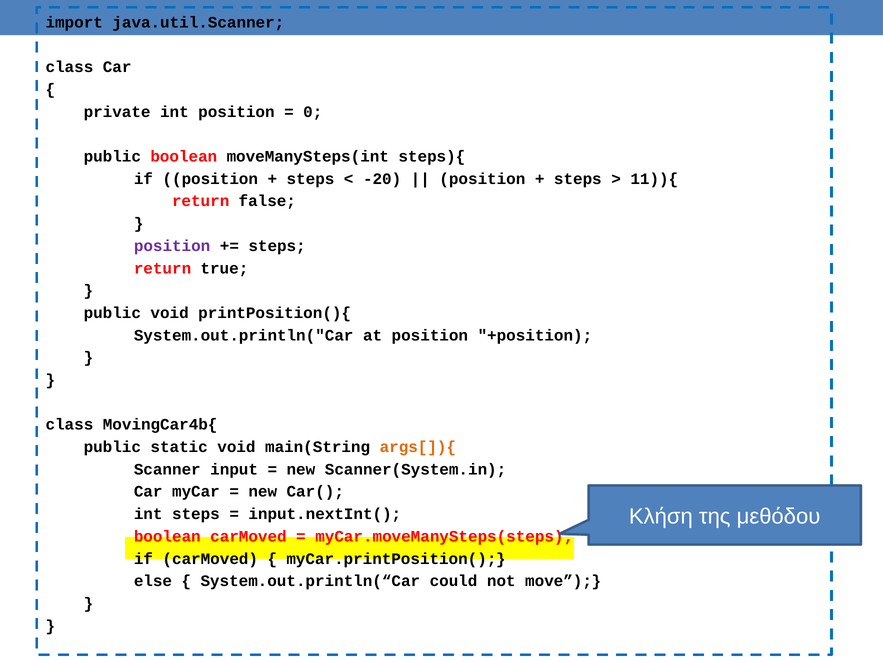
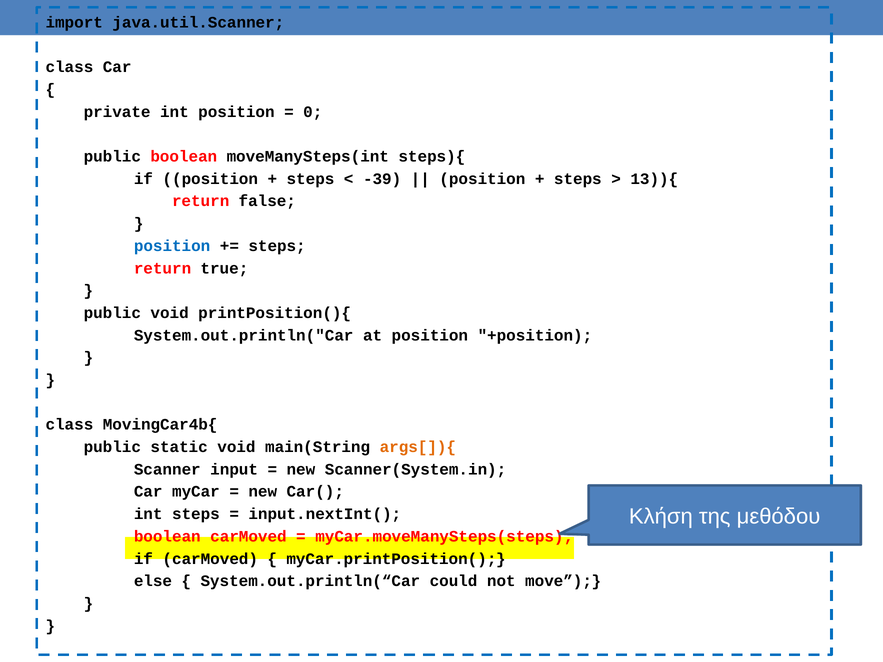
-20: -20 -> -39
11)){: 11)){ -> 13)){
position at (172, 246) colour: purple -> blue
